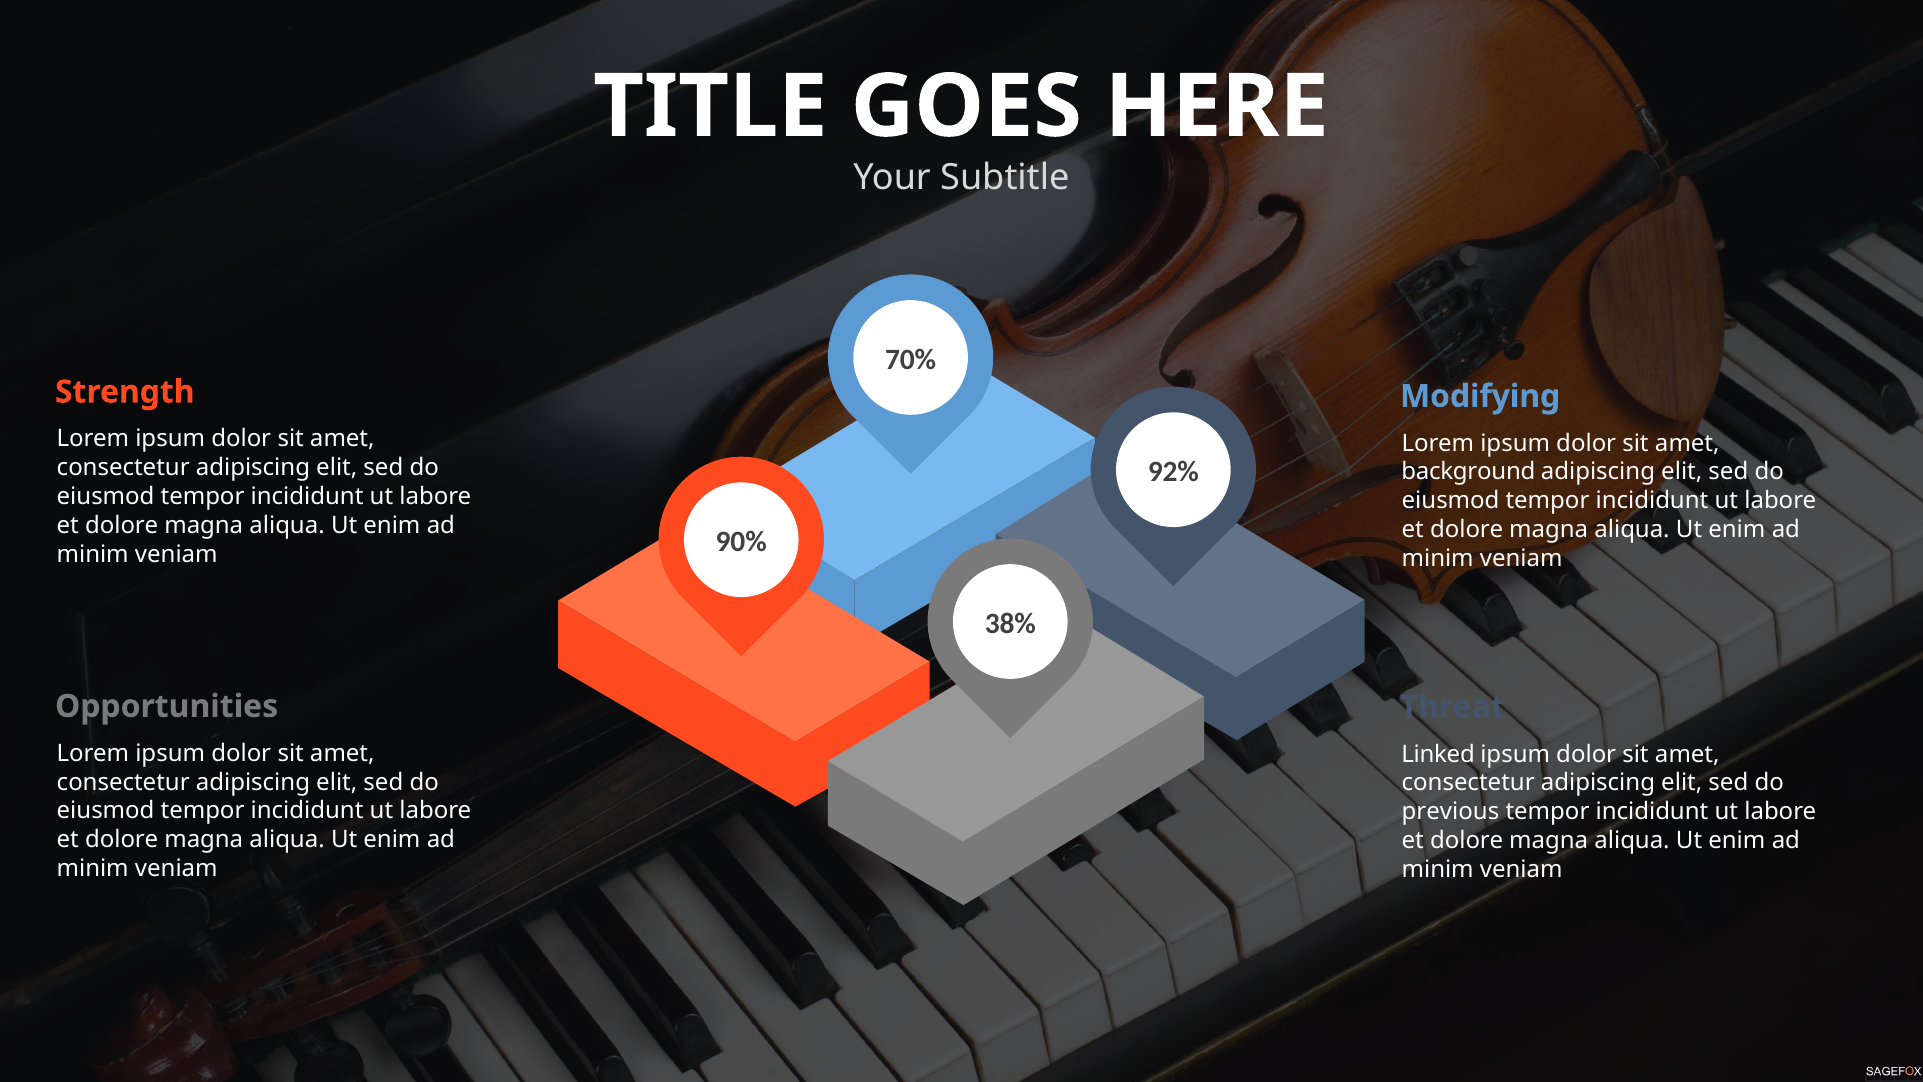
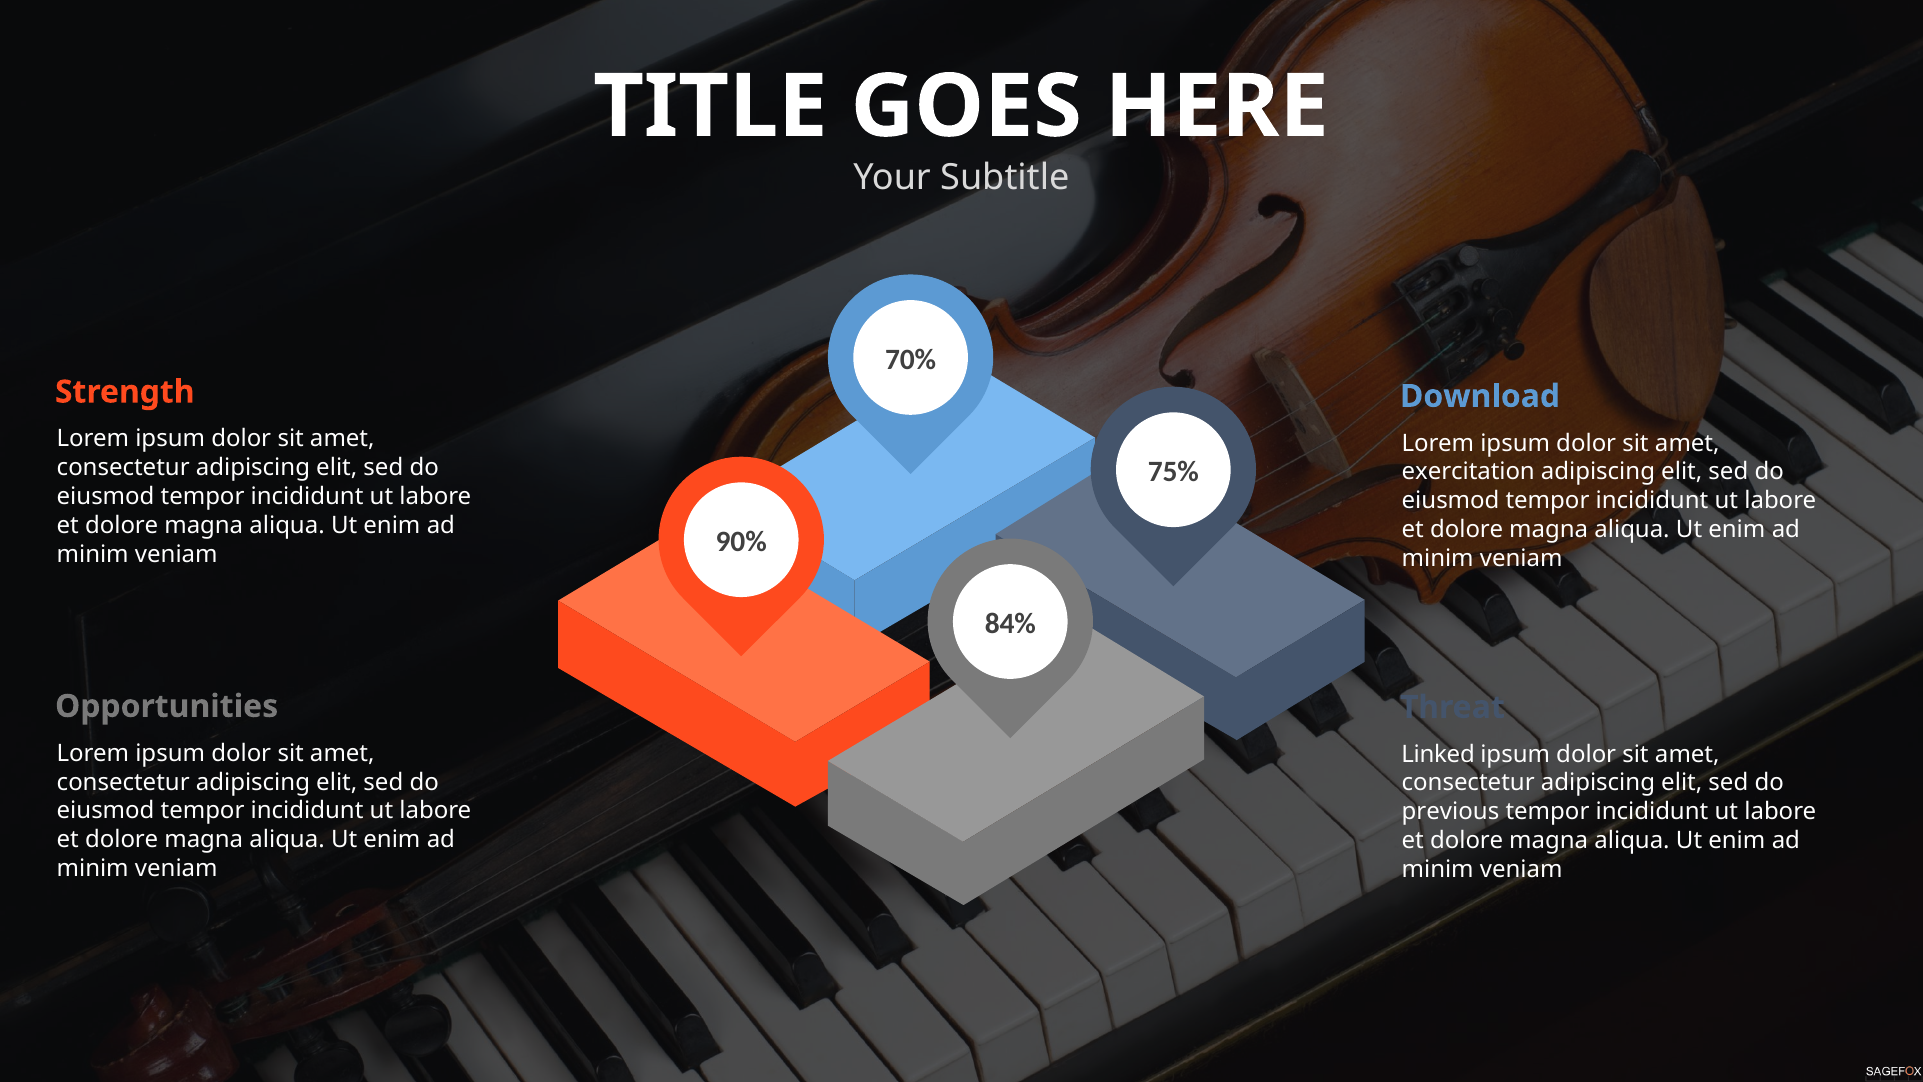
Modifying: Modifying -> Download
92%: 92% -> 75%
background: background -> exercitation
38%: 38% -> 84%
